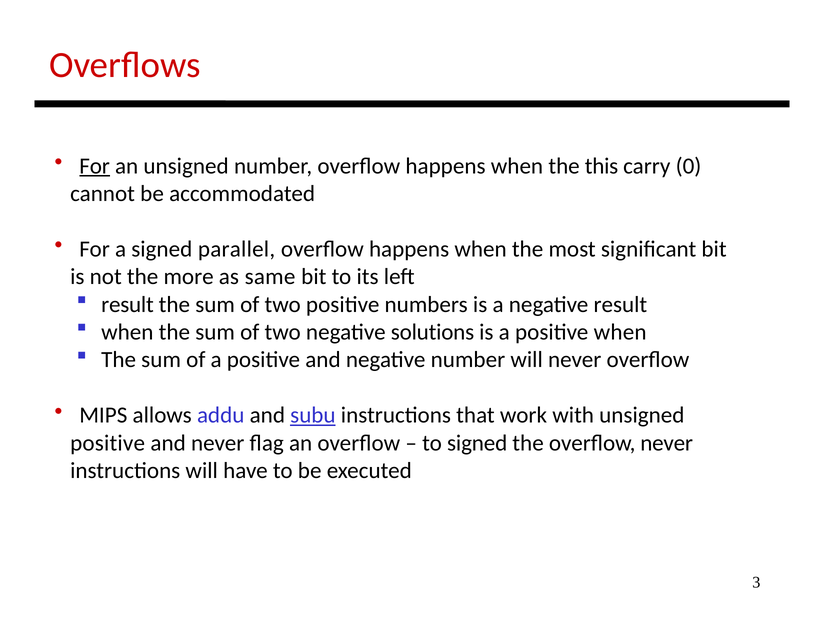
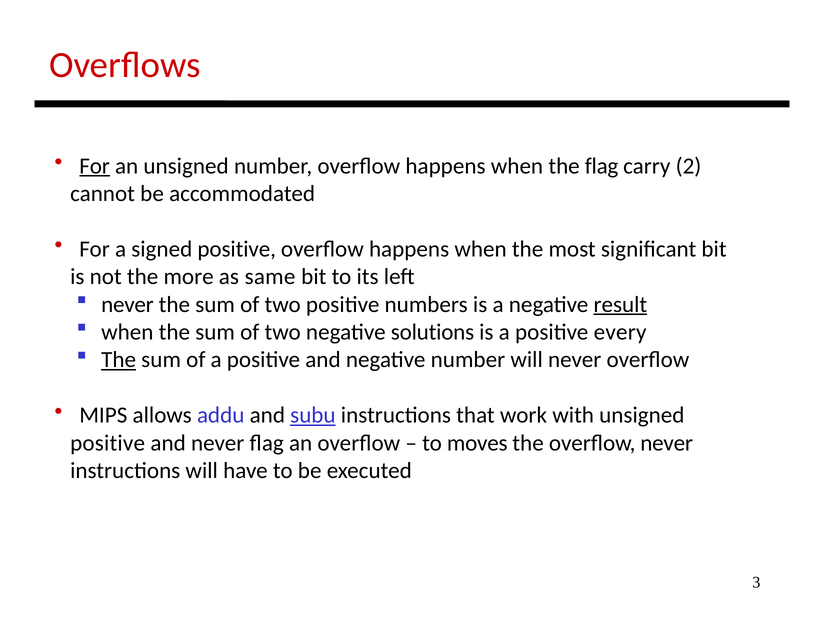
the this: this -> flag
0: 0 -> 2
signed parallel: parallel -> positive
result at (127, 305): result -> never
result at (620, 305) underline: none -> present
positive when: when -> every
The at (119, 360) underline: none -> present
to signed: signed -> moves
